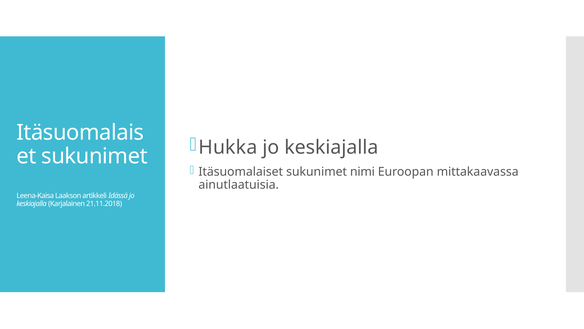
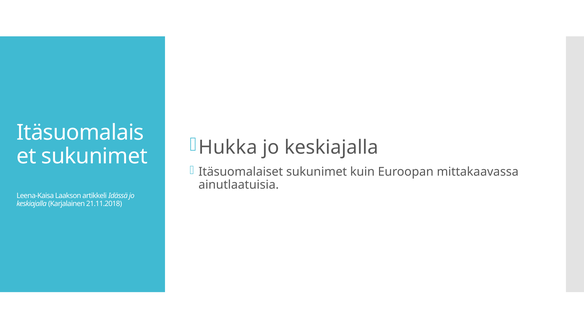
nimi: nimi -> kuin
